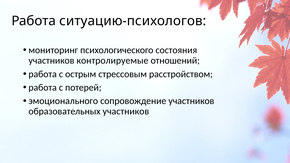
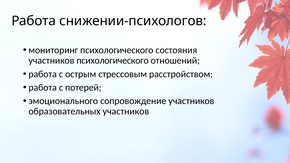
ситуацию-психологов: ситуацию-психологов -> снижении-психологов
участников контролируемые: контролируемые -> психологического
